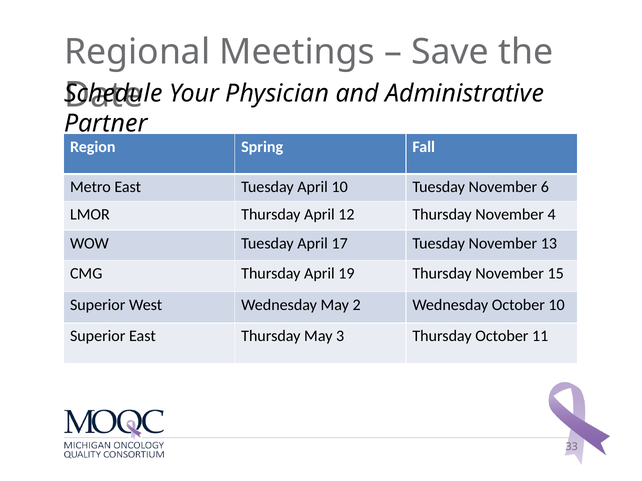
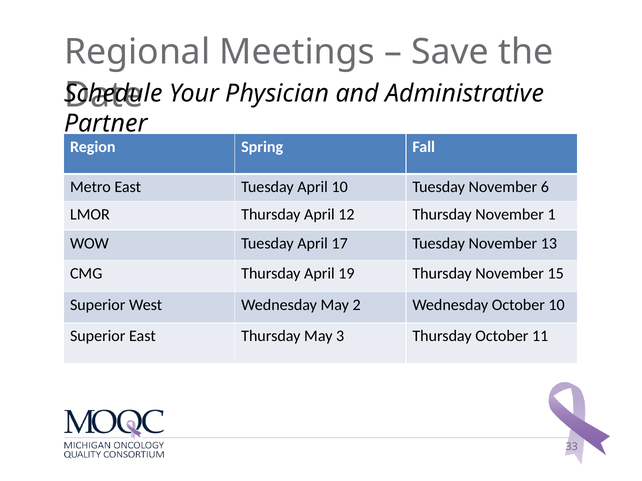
4: 4 -> 1
